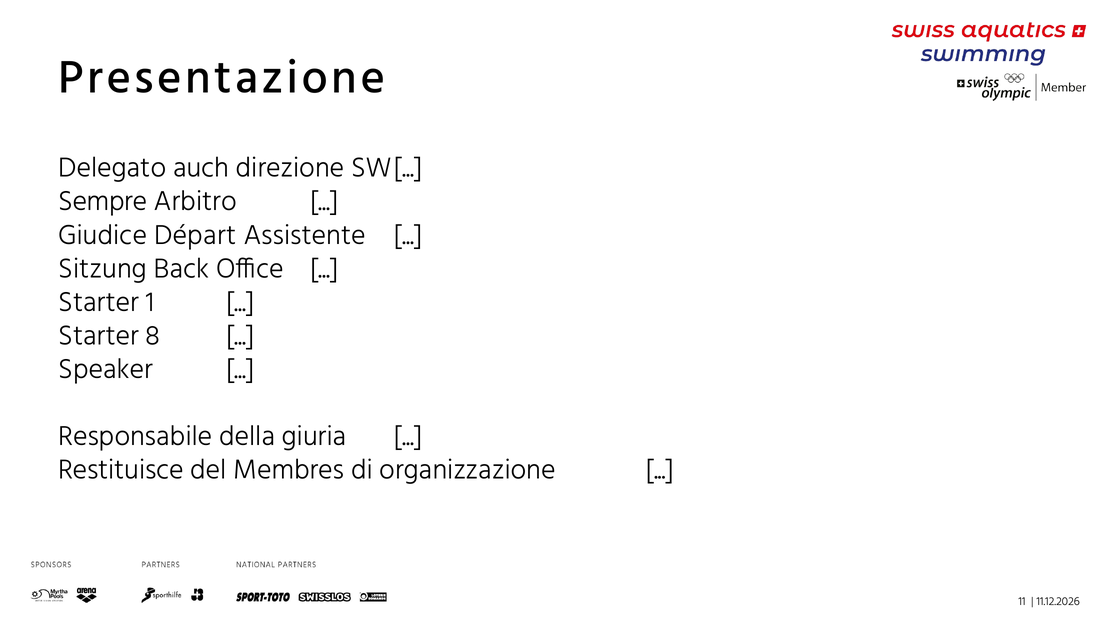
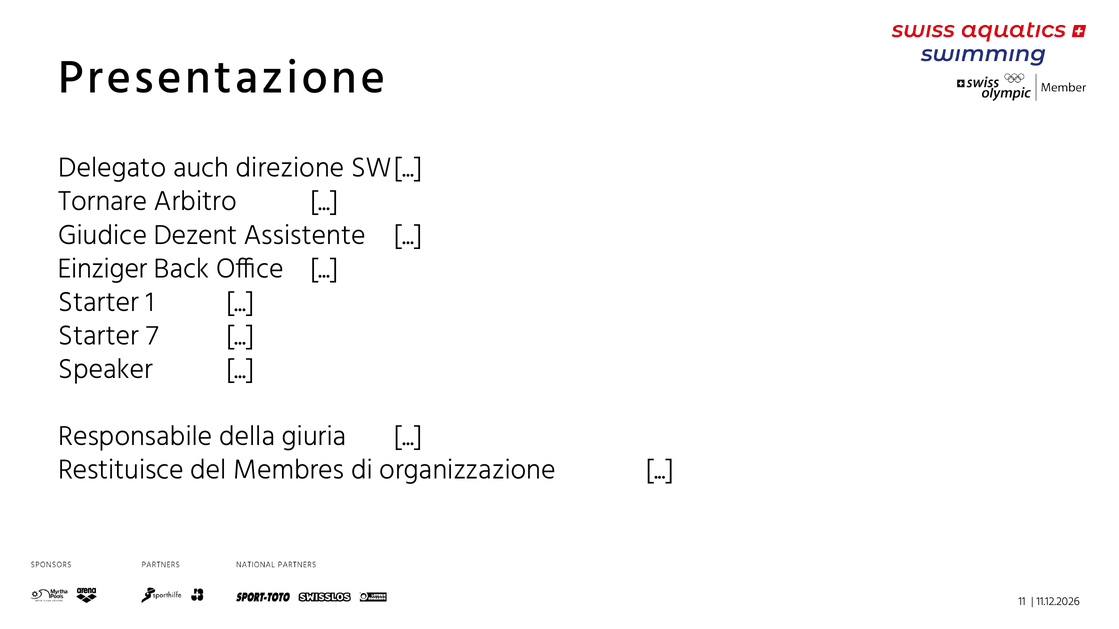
Sempre: Sempre -> Tornare
Départ: Départ -> Dezent
Sitzung: Sitzung -> Einziger
8: 8 -> 7
